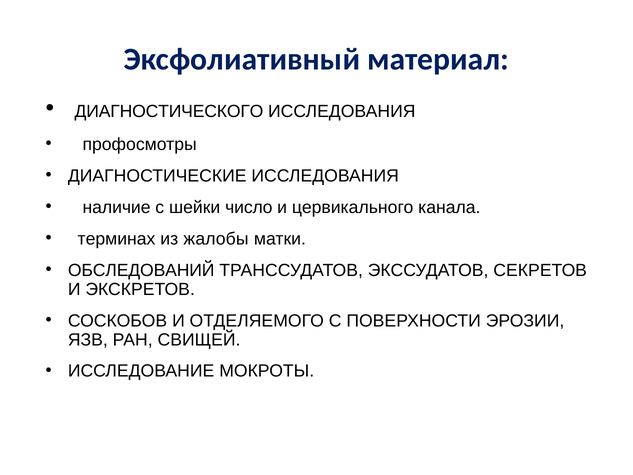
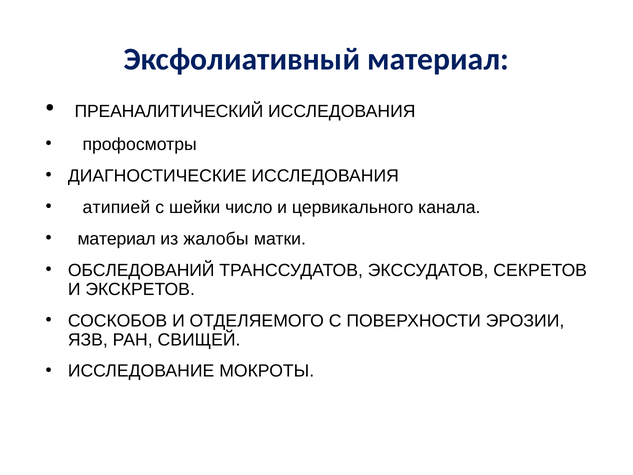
ДИАГНОСТИЧЕСКОГО: ДИАГНОСТИЧЕСКОГО -> ПРЕАНАЛИТИЧЕСКИЙ
наличие: наличие -> атипией
терминах at (116, 239): терминах -> материал
